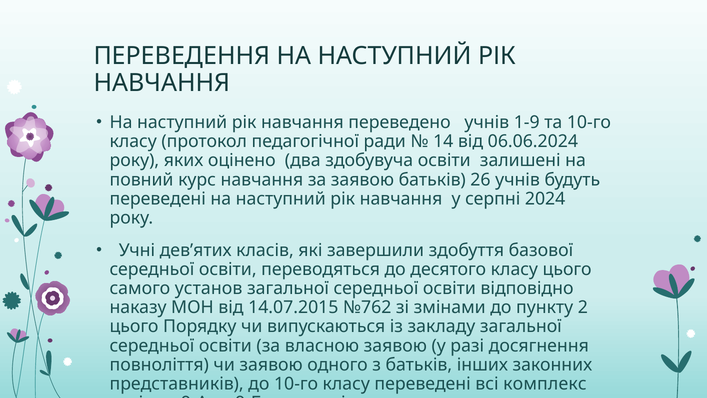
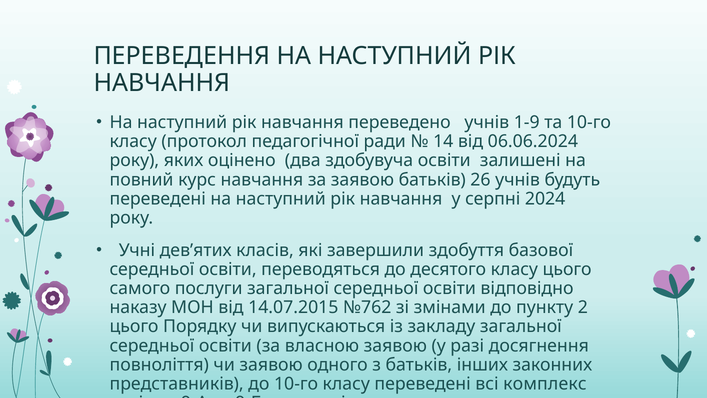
установ: установ -> послуги
